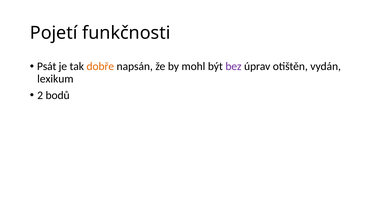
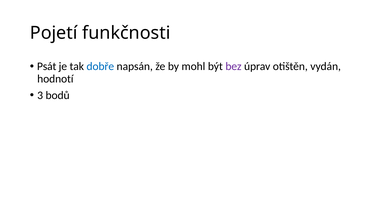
dobře colour: orange -> blue
lexikum: lexikum -> hodnotí
2: 2 -> 3
